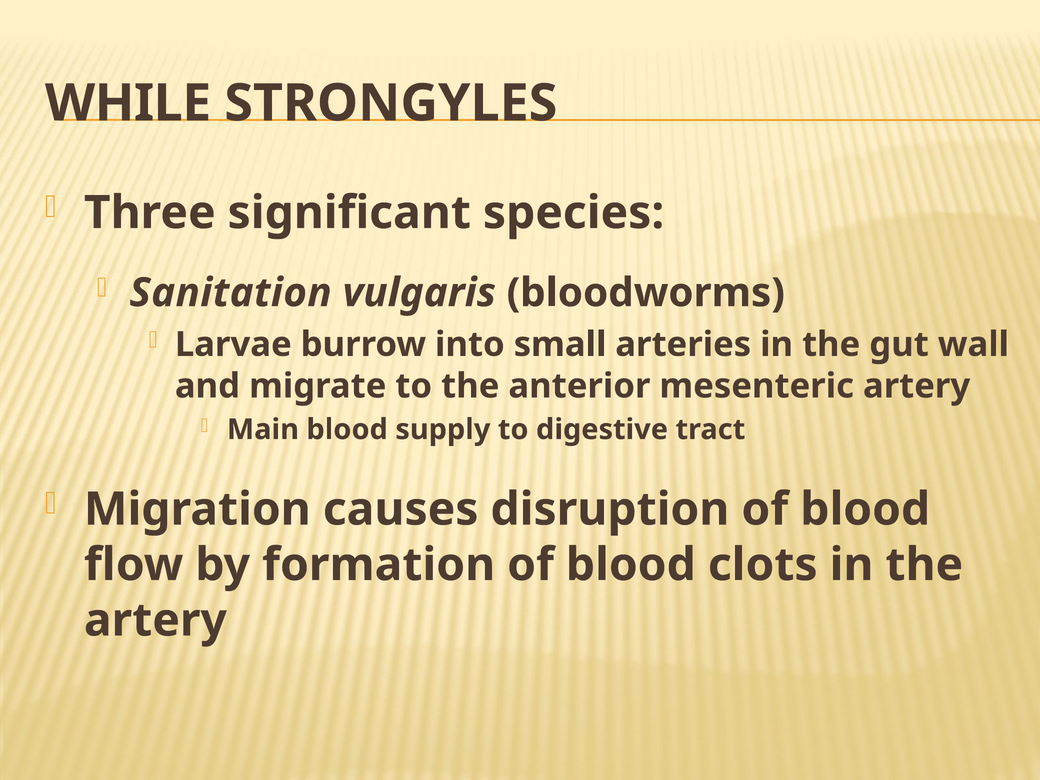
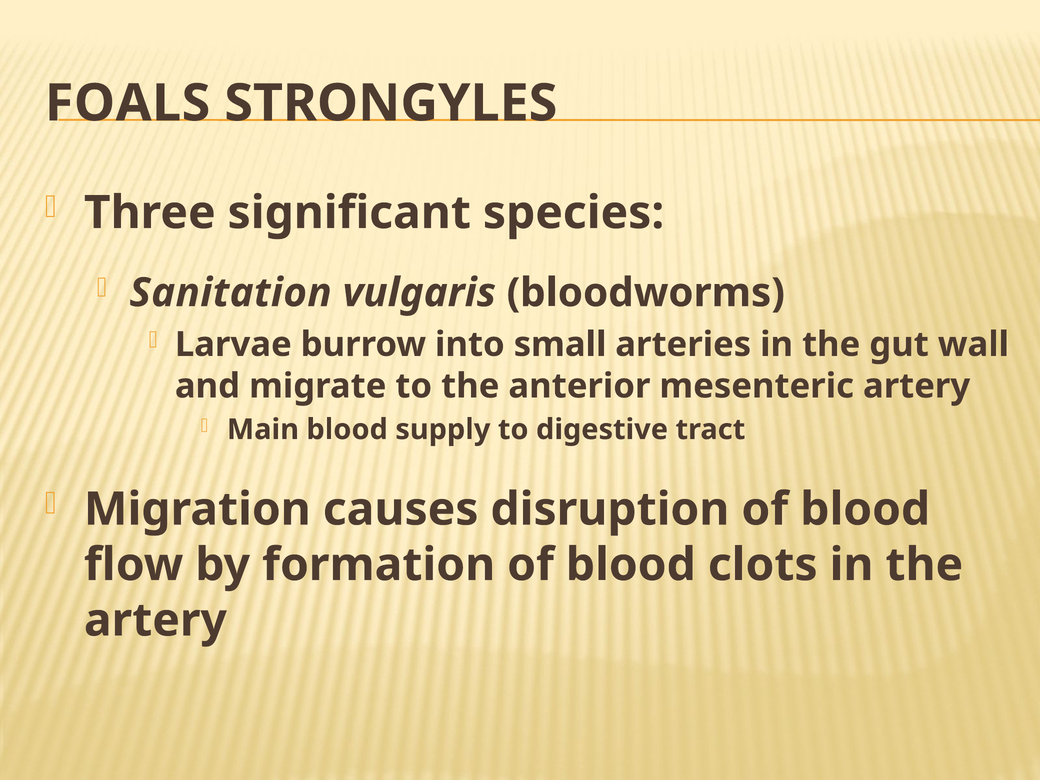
WHILE: WHILE -> FOALS
